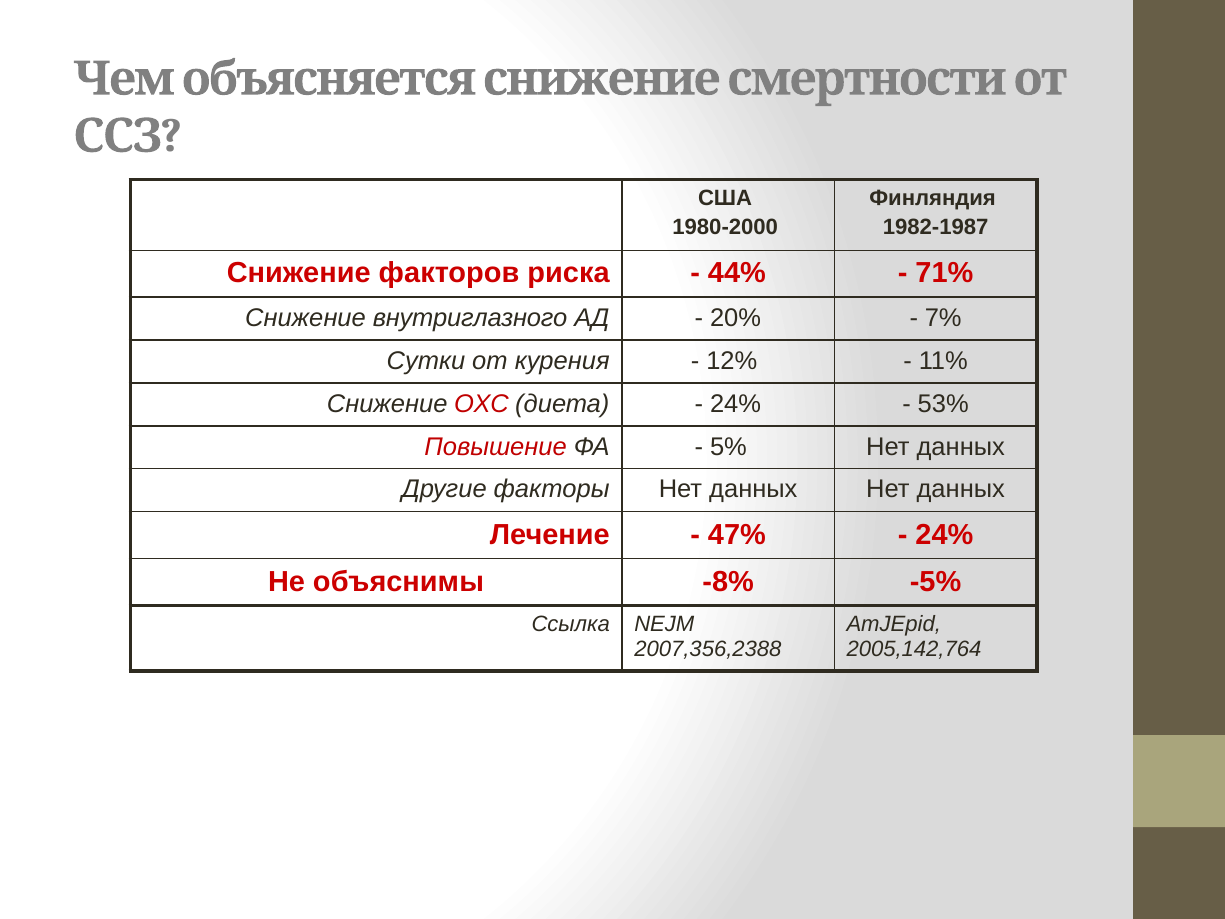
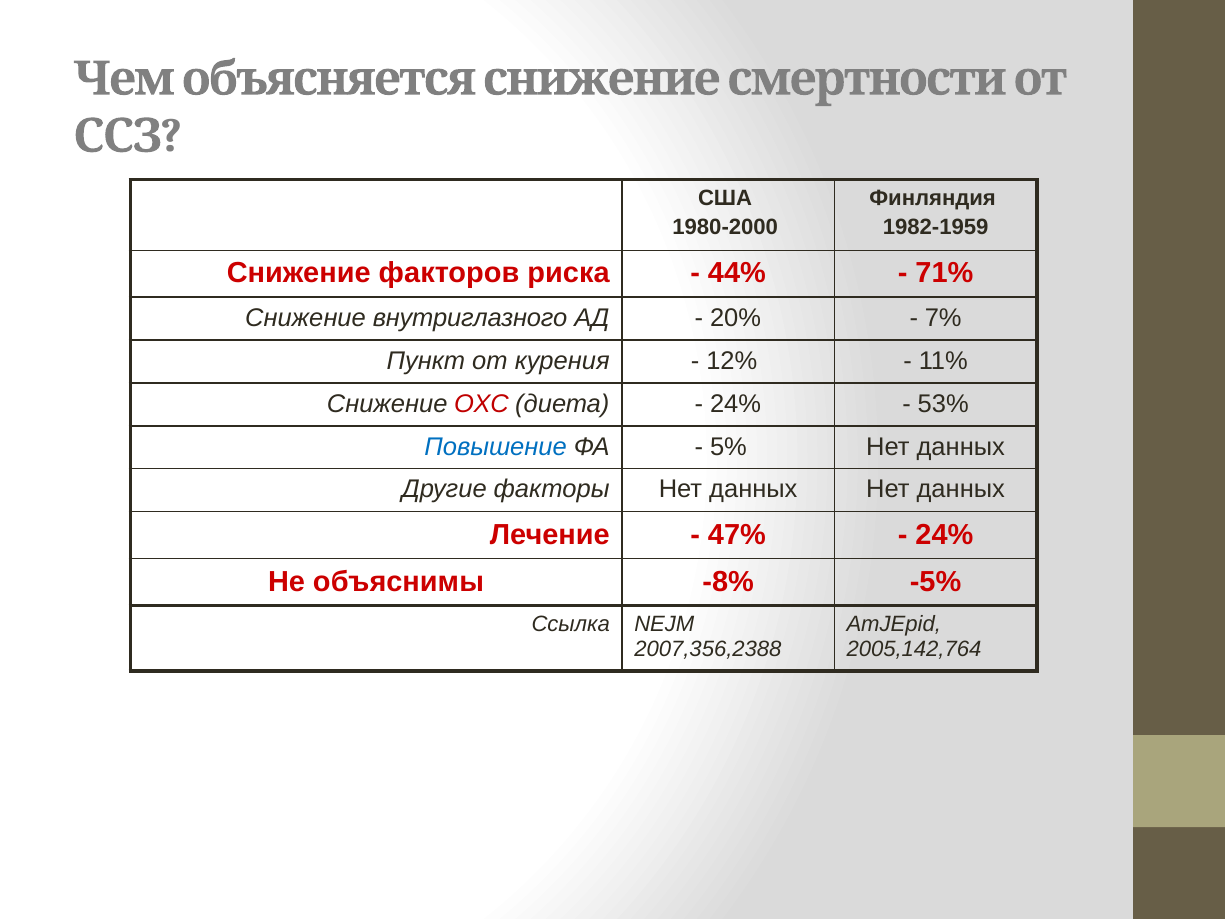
1982-1987: 1982-1987 -> 1982-1959
Сутки: Сутки -> Пункт
Повышение colour: red -> blue
